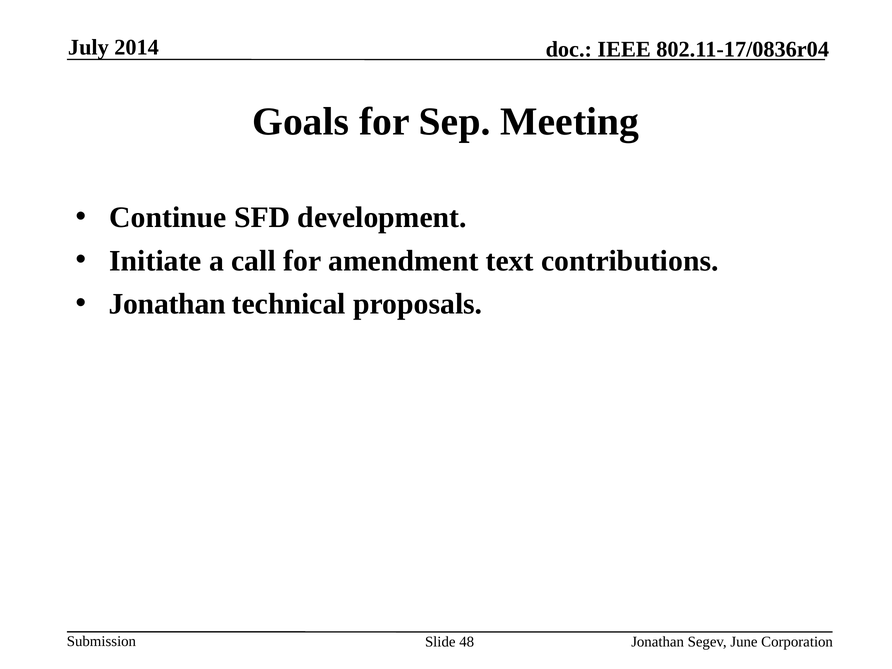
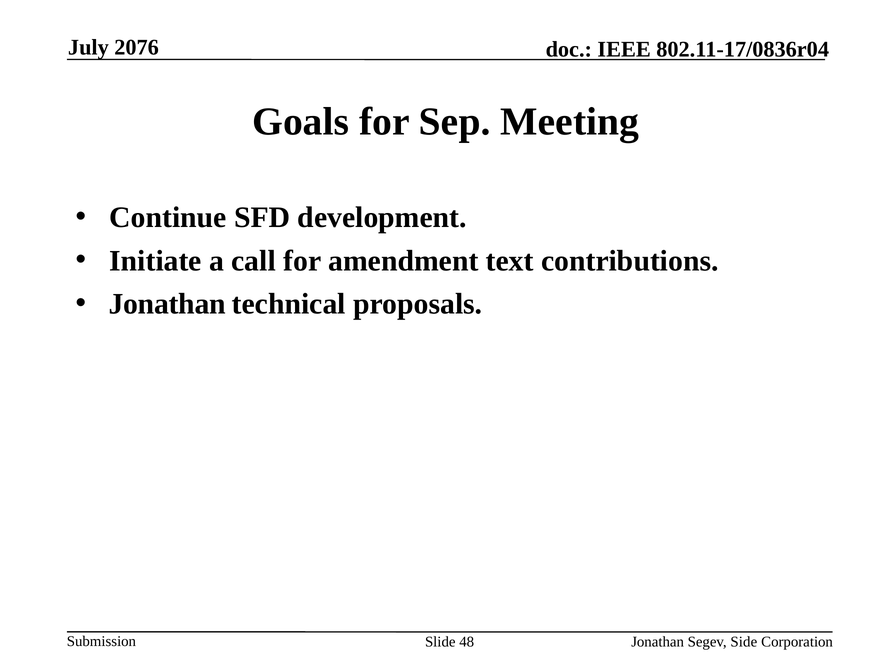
2014: 2014 -> 2076
June: June -> Side
